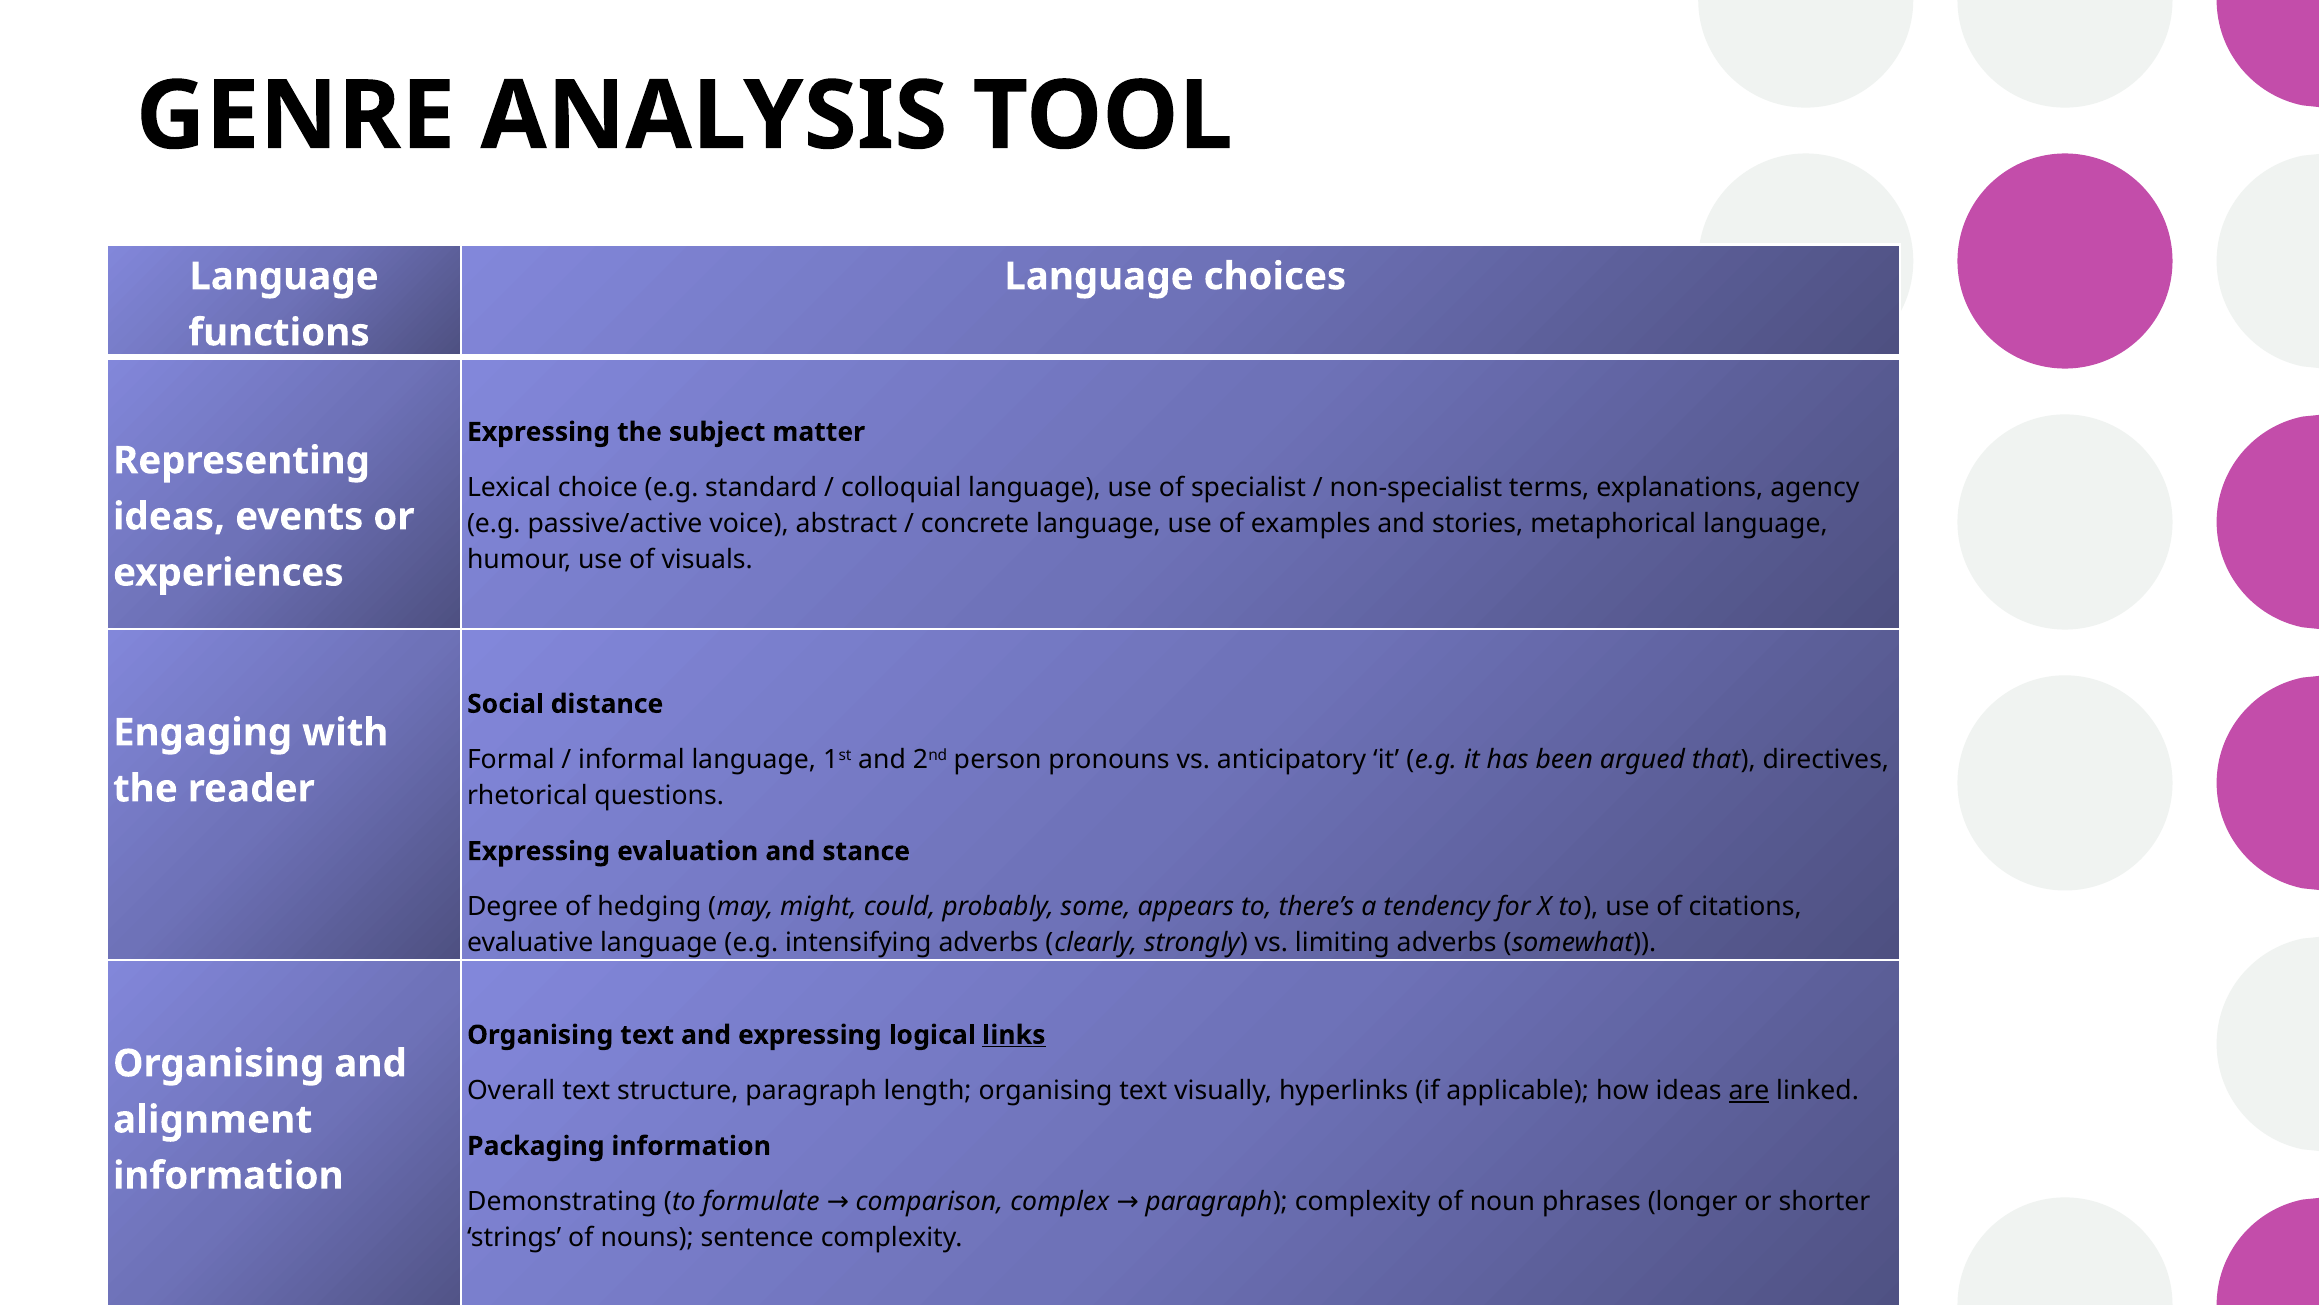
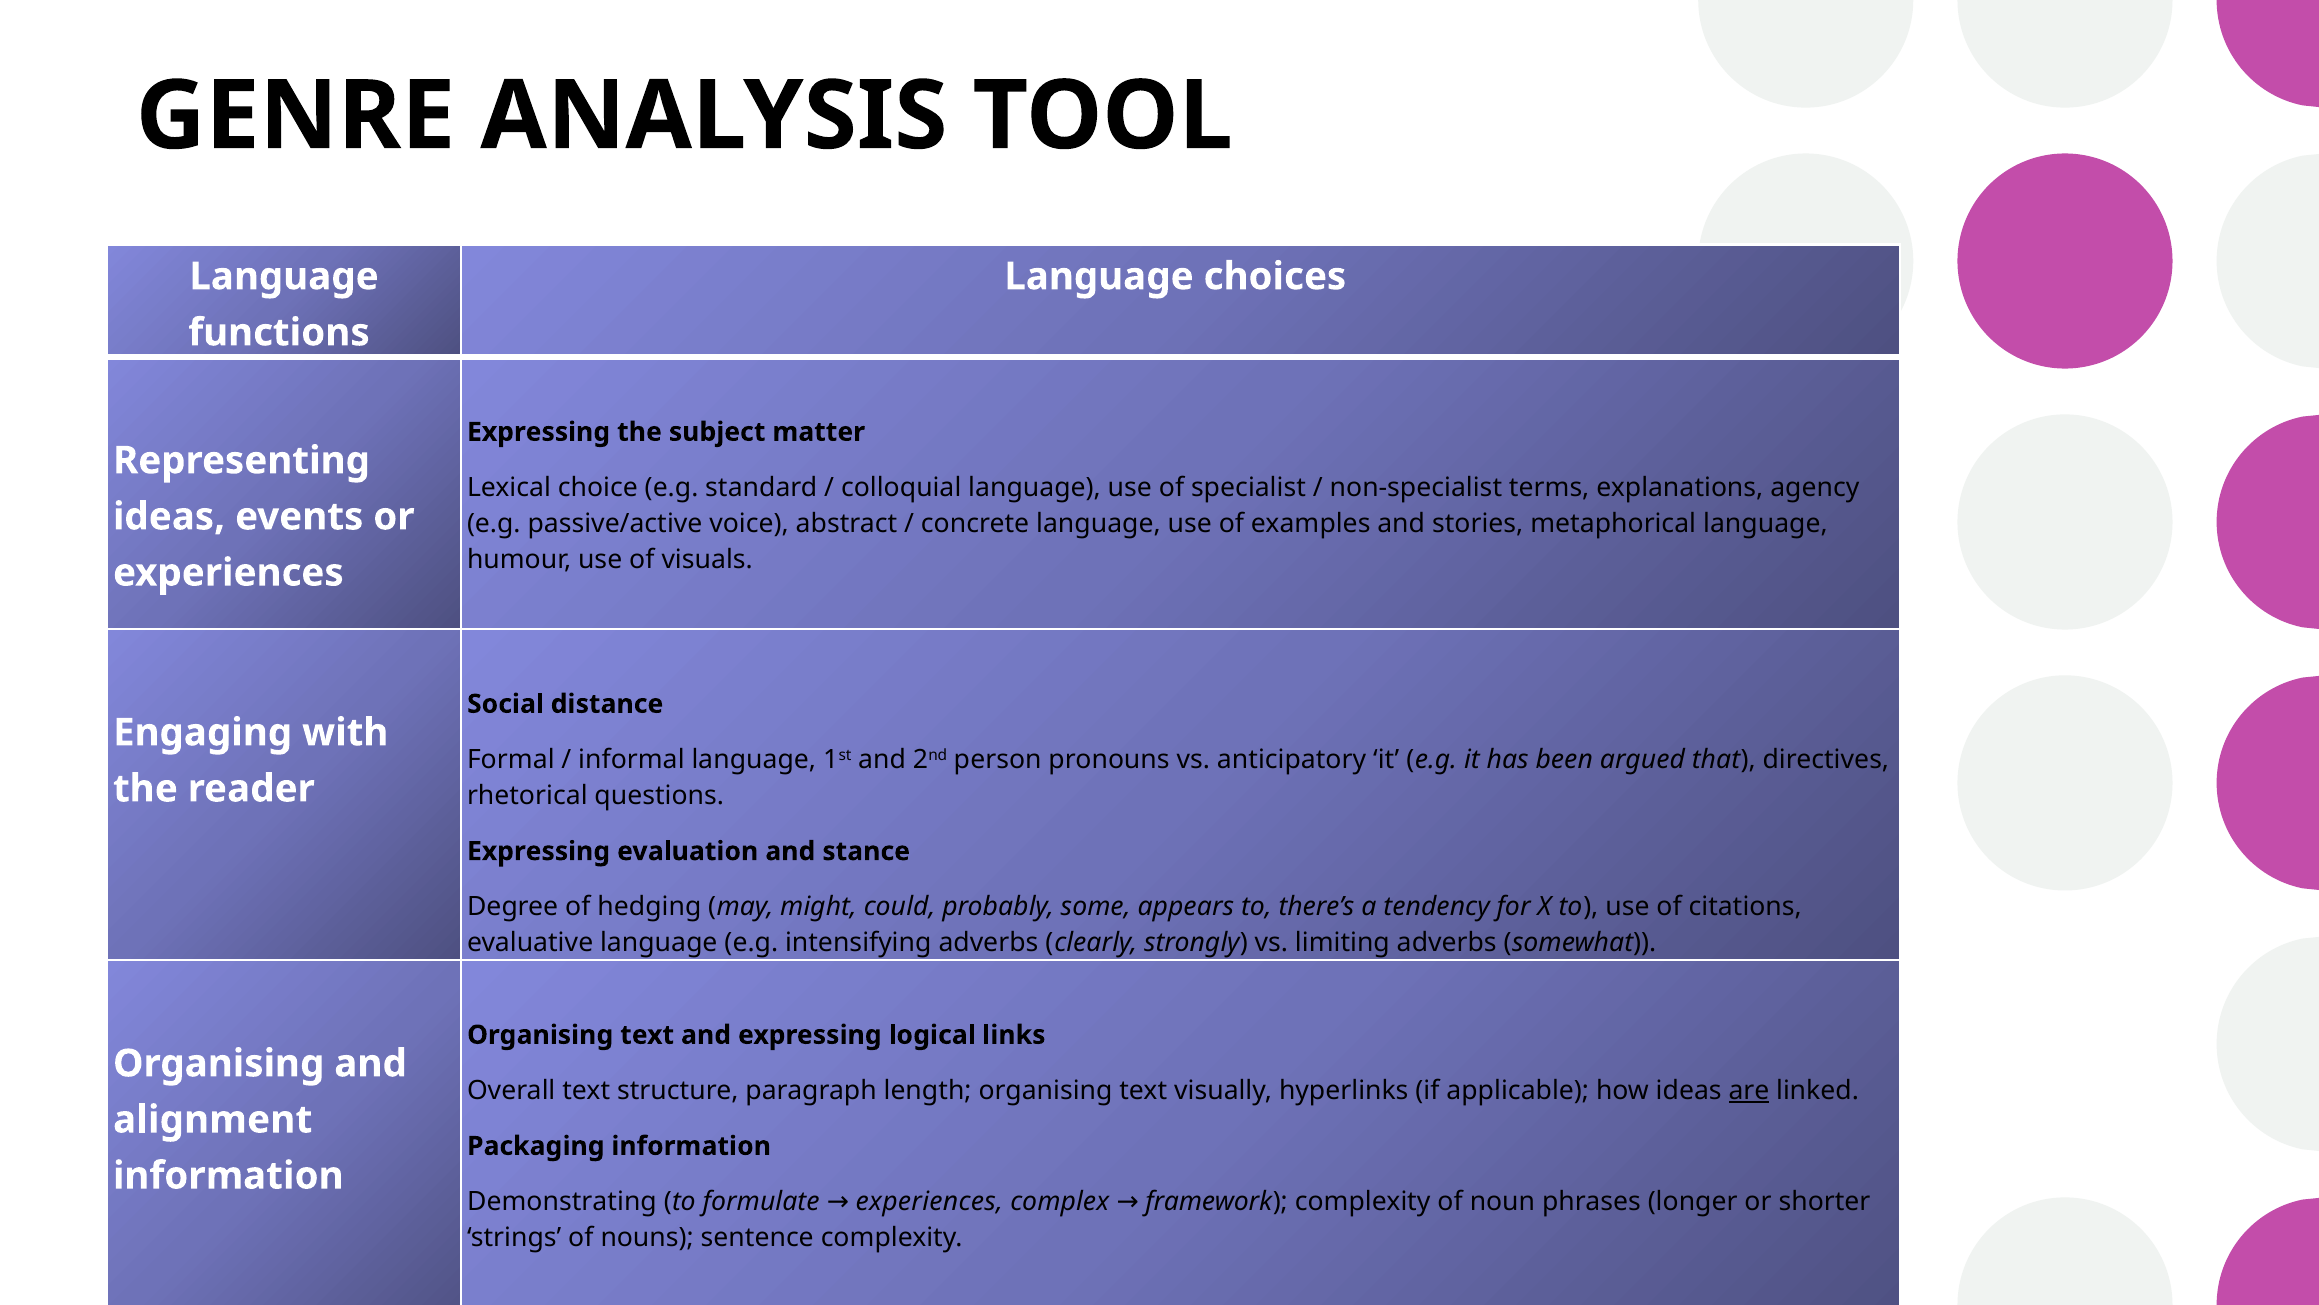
links underline: present -> none
formulate comparison: comparison -> experiences
complex paragraph: paragraph -> framework
